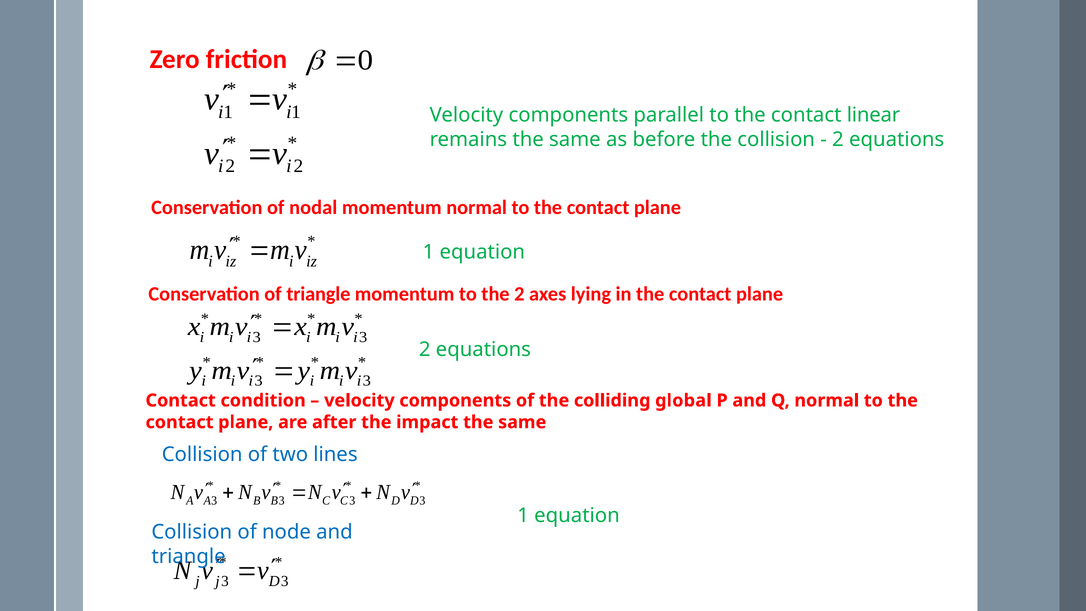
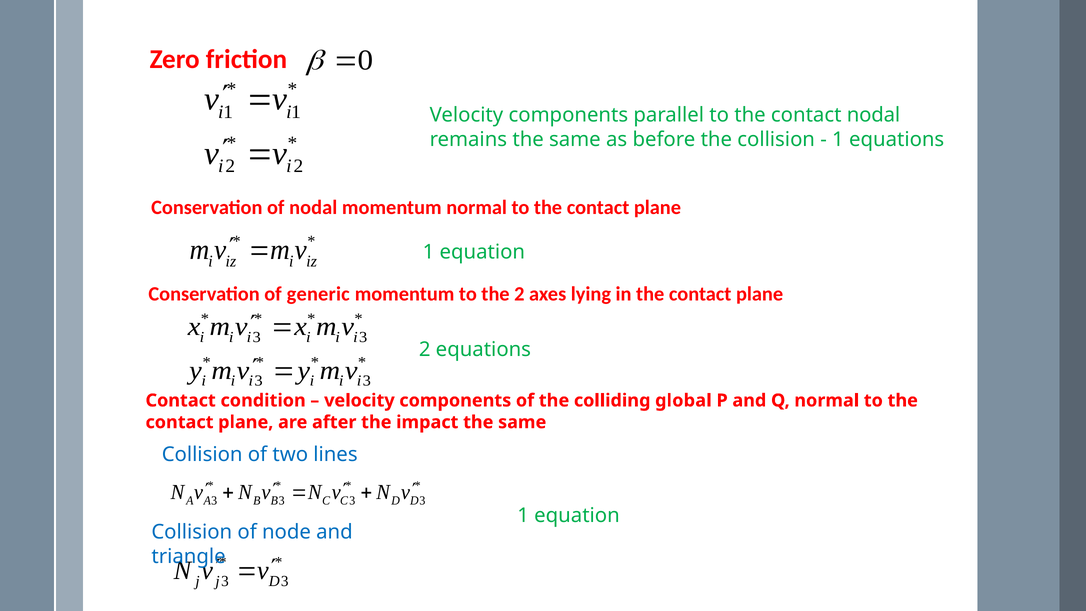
contact linear: linear -> nodal
2 at (838, 140): 2 -> 1
of triangle: triangle -> generic
